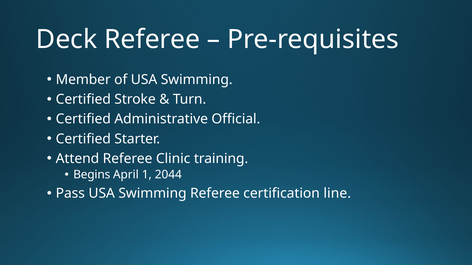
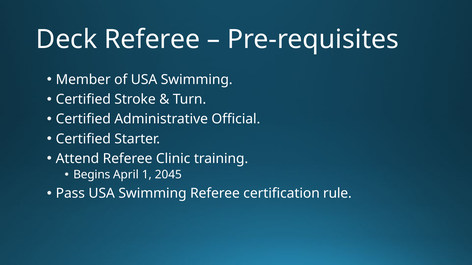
2044: 2044 -> 2045
line: line -> rule
